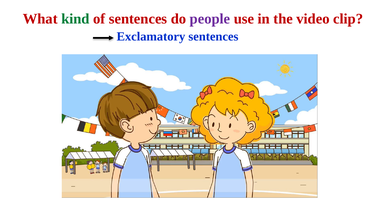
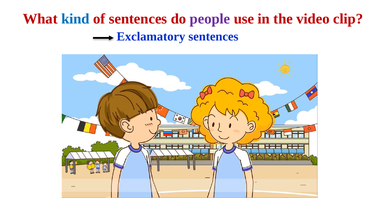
kind colour: green -> blue
